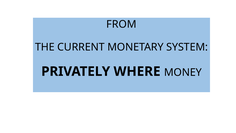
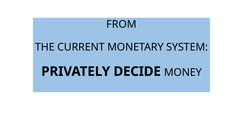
WHERE: WHERE -> DECIDE
